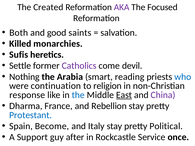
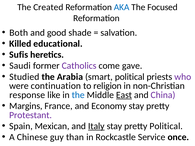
AKA colour: purple -> blue
saints: saints -> shade
monarchies: monarchies -> educational
Settle: Settle -> Saudi
devil: devil -> gave
Nothing: Nothing -> Studied
smart reading: reading -> political
who colour: blue -> purple
Dharma: Dharma -> Margins
Rebellion: Rebellion -> Economy
Protestant colour: blue -> purple
Become: Become -> Mexican
Italy underline: none -> present
Support: Support -> Chinese
after: after -> than
